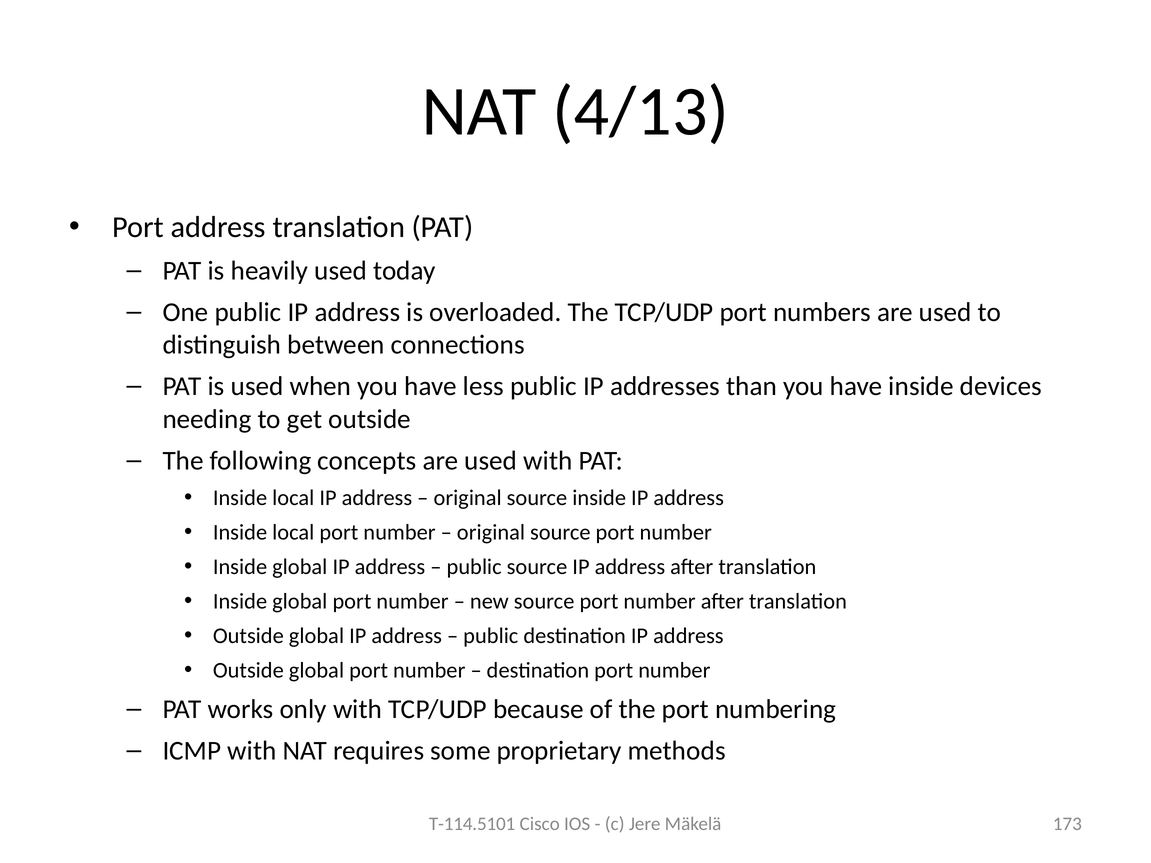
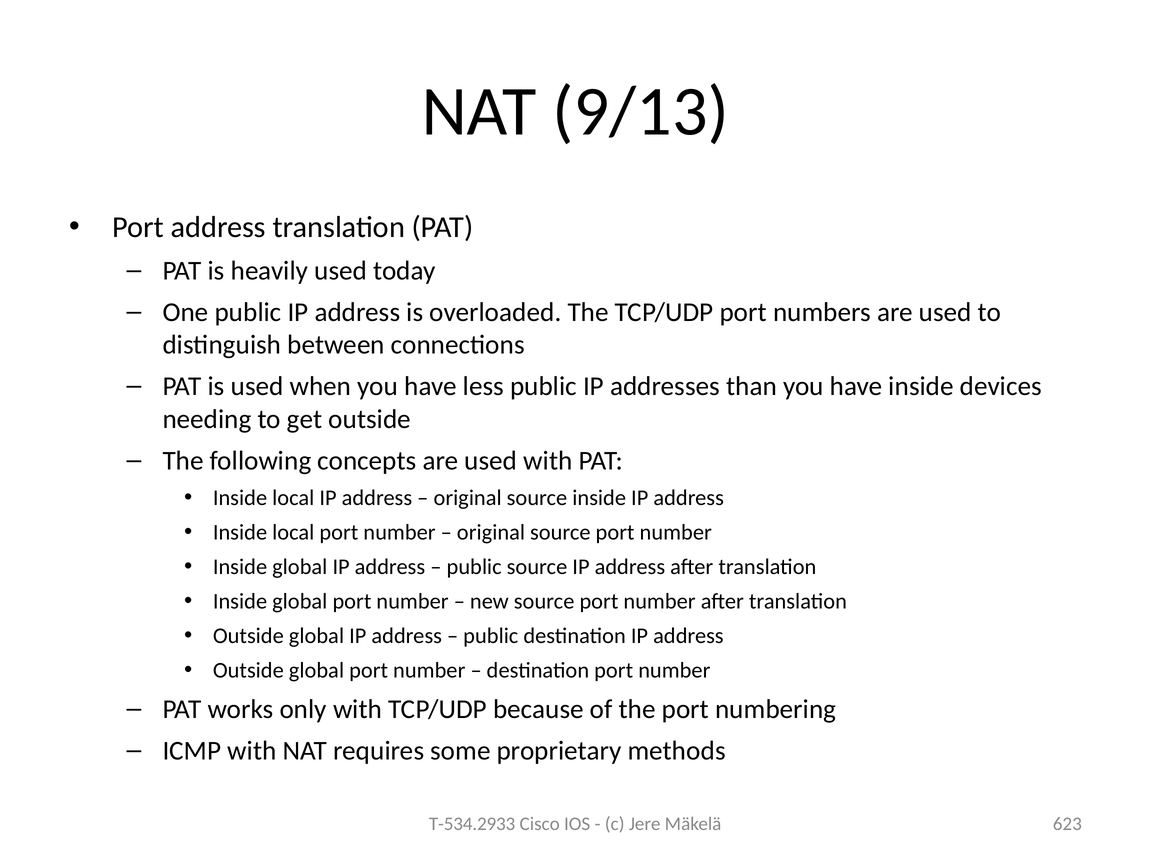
4/13: 4/13 -> 9/13
T-114.5101: T-114.5101 -> T-534.2933
173: 173 -> 623
